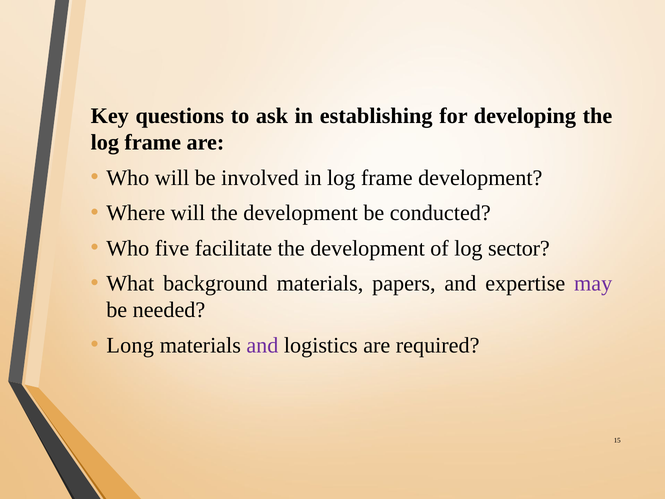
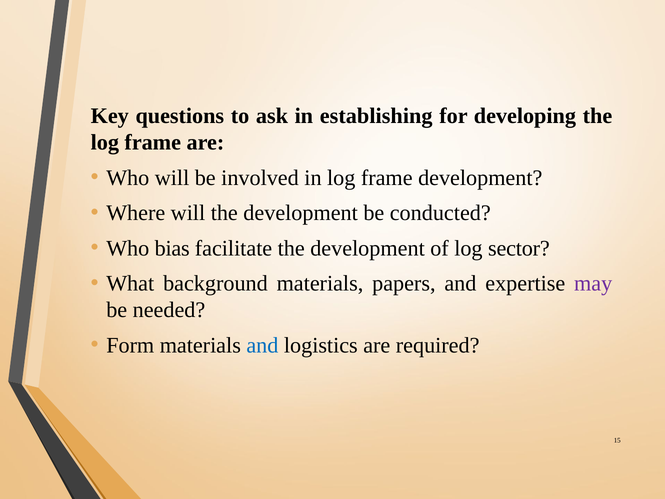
five: five -> bias
Long: Long -> Form
and at (262, 345) colour: purple -> blue
